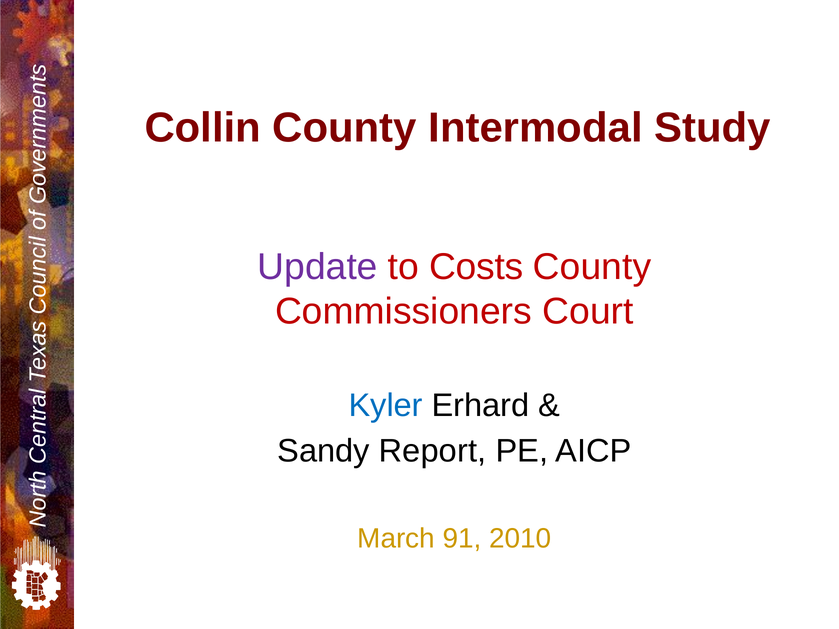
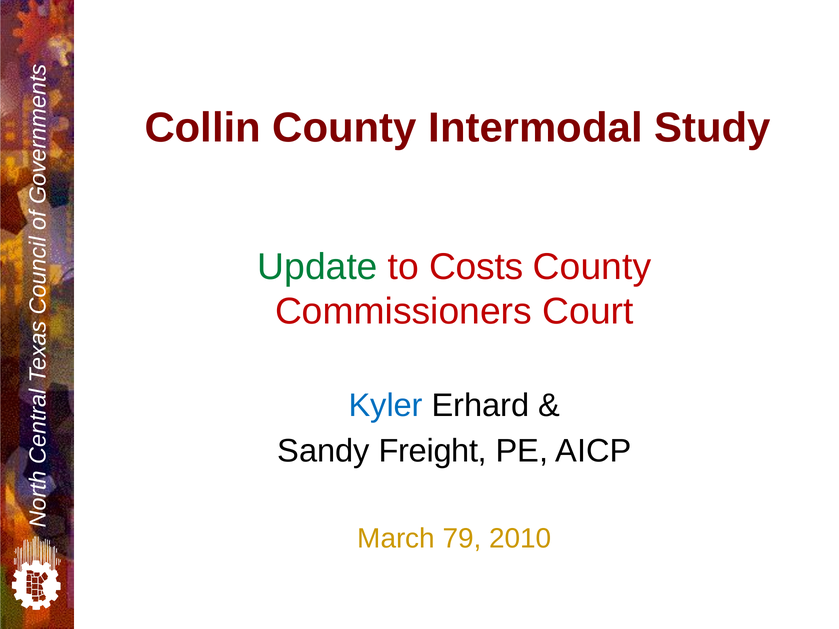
Update colour: purple -> green
Report: Report -> Freight
91: 91 -> 79
